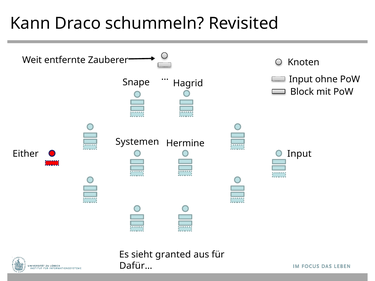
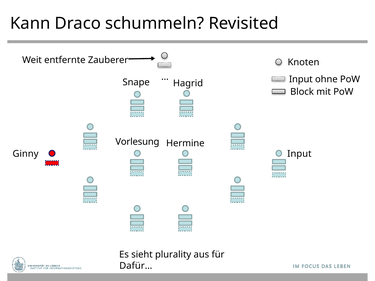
Systemen: Systemen -> Vorlesung
Either: Either -> Ginny
granted: granted -> plurality
